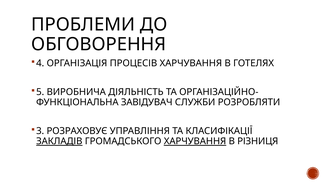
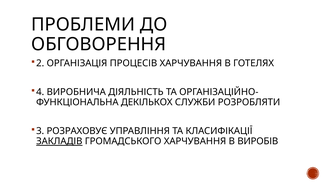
4: 4 -> 2
5: 5 -> 4
ЗАВІДУВАЧ: ЗАВІДУВАЧ -> ДЕКІЛЬКОХ
ХАРЧУВАННЯ at (195, 142) underline: present -> none
РІЗНИЦЯ: РІЗНИЦЯ -> ВИРОБІВ
